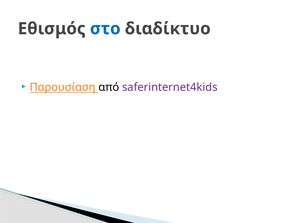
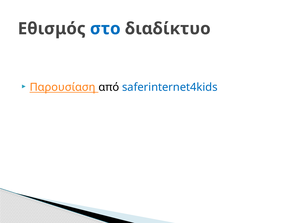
saferinternet4kids colour: purple -> blue
